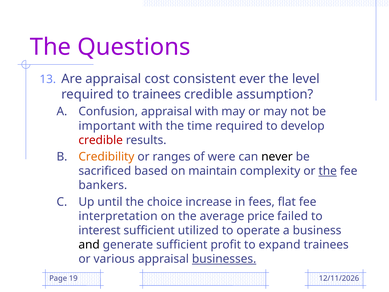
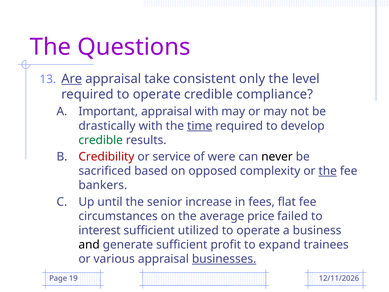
Are underline: none -> present
cost: cost -> take
ever: ever -> only
required to trainees: trainees -> operate
assumption: assumption -> compliance
Confusion: Confusion -> Important
important: important -> drastically
time underline: none -> present
credible at (101, 140) colour: red -> green
Credibility colour: orange -> red
ranges: ranges -> service
maintain: maintain -> opposed
choice: choice -> senior
interpretation: interpretation -> circumstances
